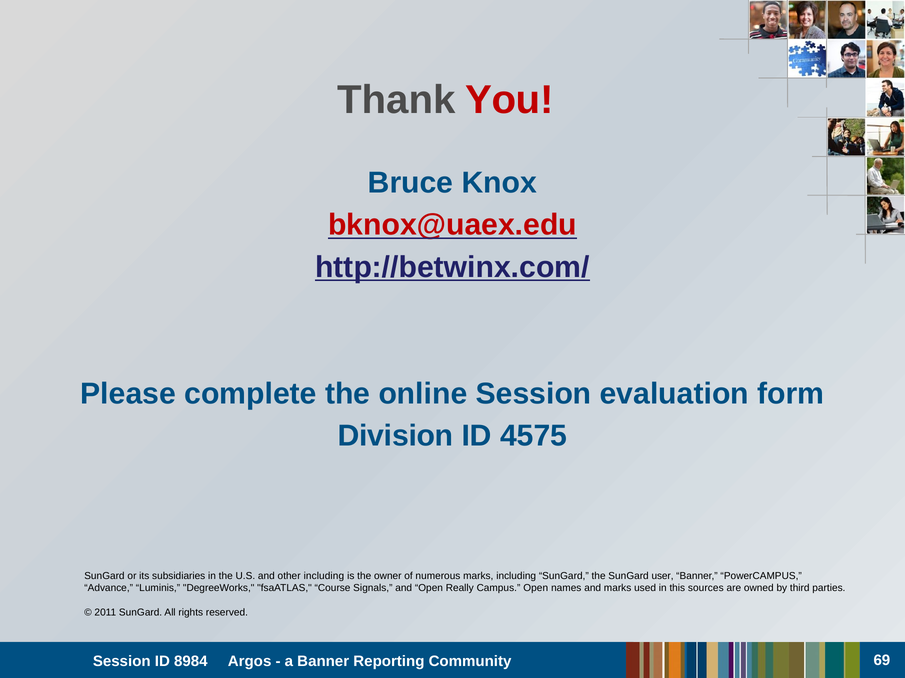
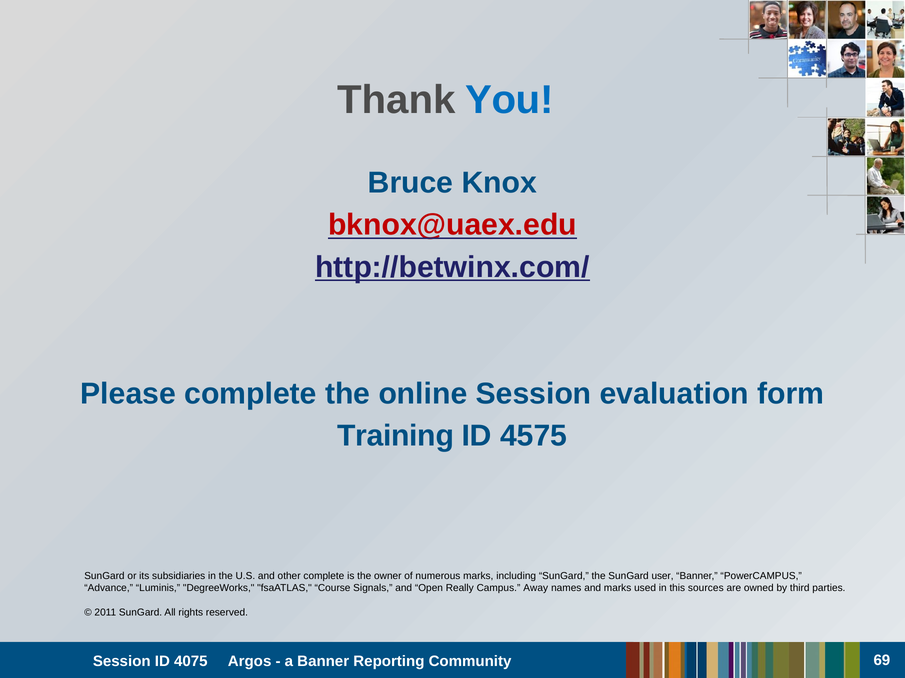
You colour: red -> blue
Division: Division -> Training
other including: including -> complete
Campus Open: Open -> Away
8984: 8984 -> 4075
